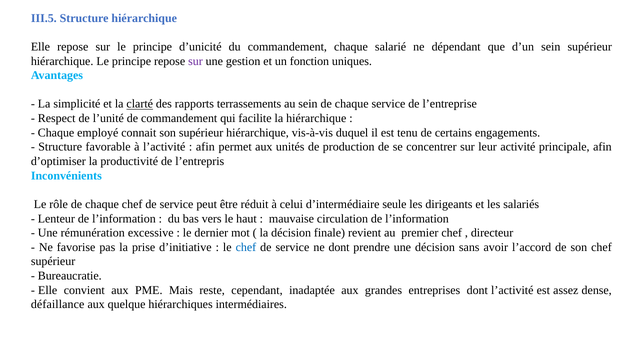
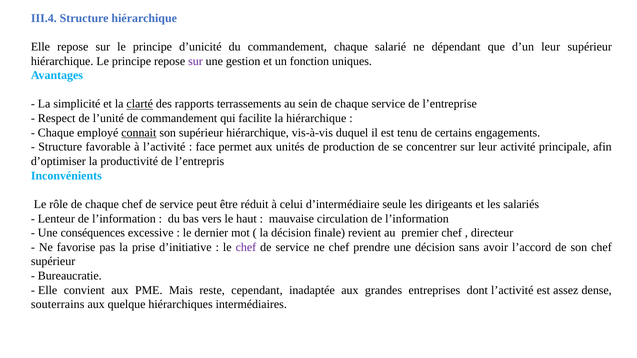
III.5: III.5 -> III.4
d’un sein: sein -> leur
connait underline: none -> present
afin at (205, 147): afin -> face
rémunération: rémunération -> conséquences
chef at (246, 247) colour: blue -> purple
ne dont: dont -> chef
défaillance: défaillance -> souterrains
